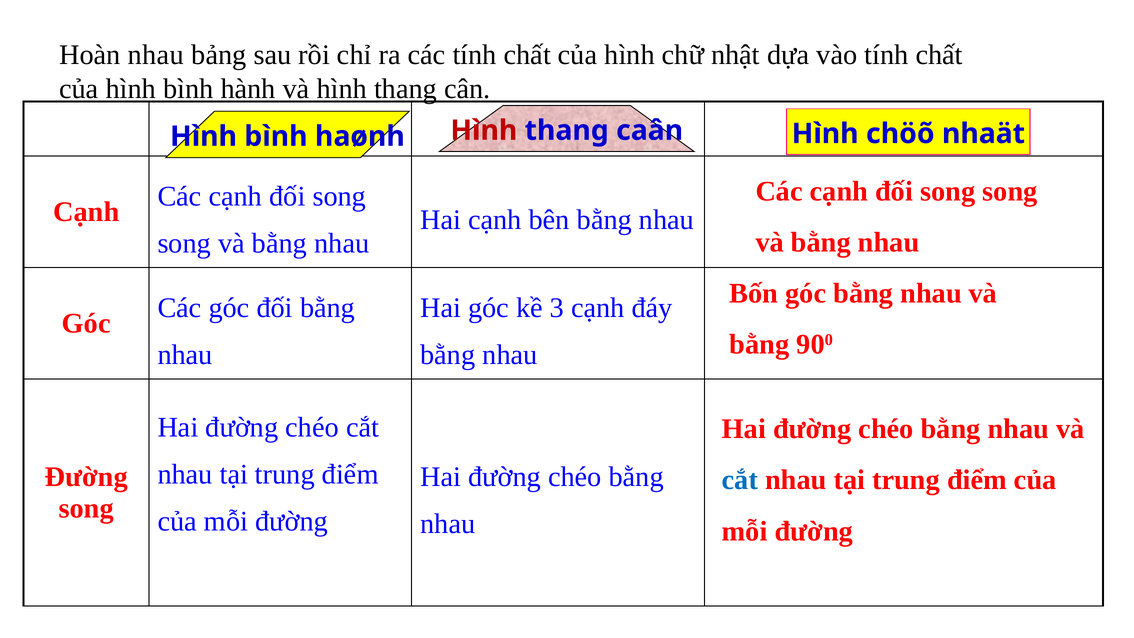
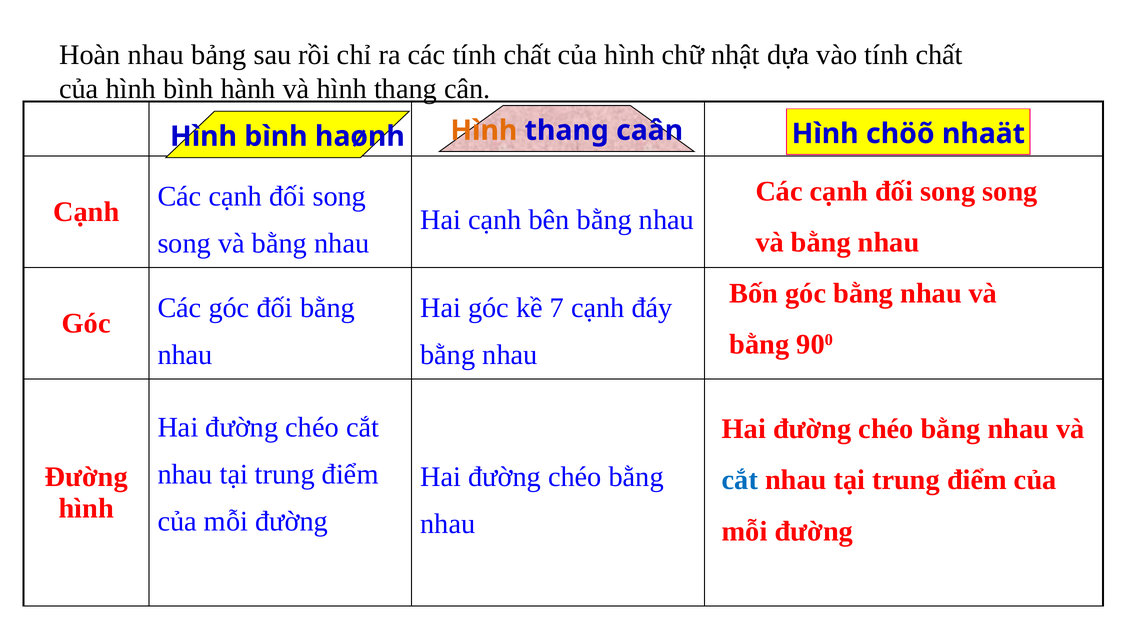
Hình at (484, 130) colour: red -> orange
3: 3 -> 7
song at (86, 508): song -> hình
